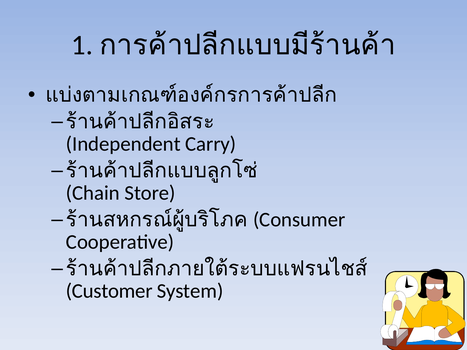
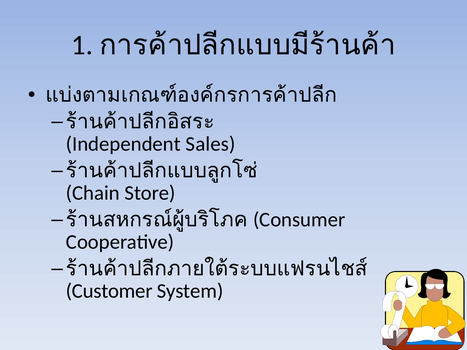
Carry: Carry -> Sales
